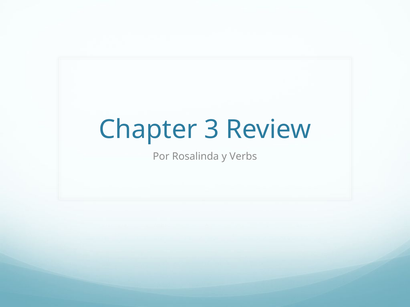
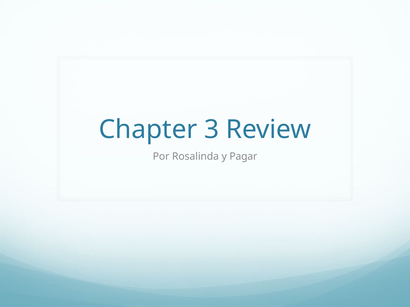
Verbs: Verbs -> Pagar
